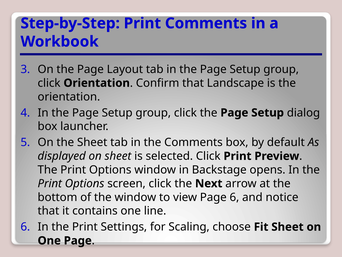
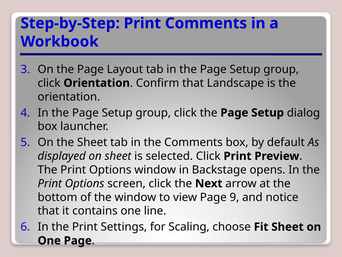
Page 6: 6 -> 9
